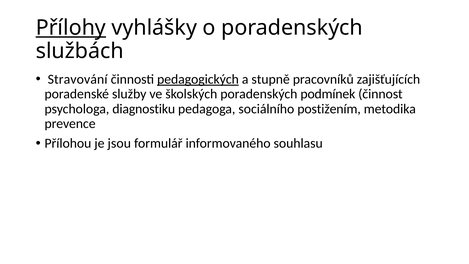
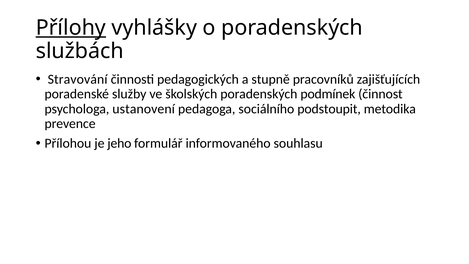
pedagogických underline: present -> none
diagnostiku: diagnostiku -> ustanovení
postižením: postižením -> podstoupit
jsou: jsou -> jeho
